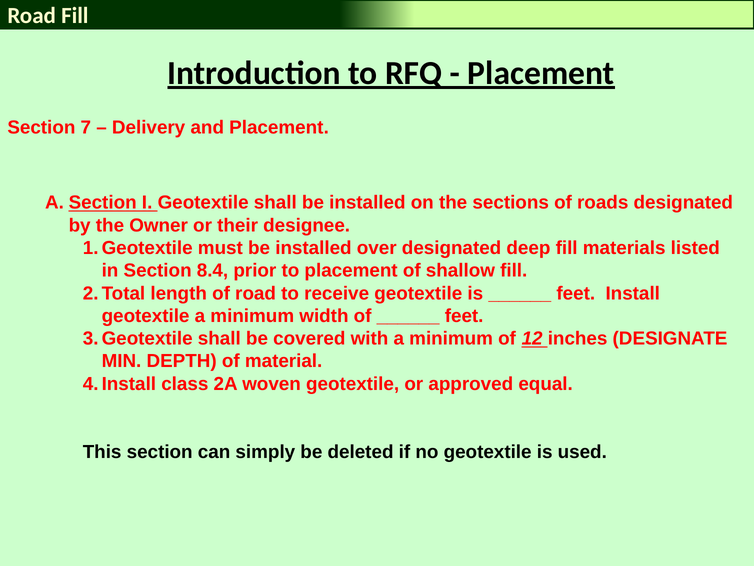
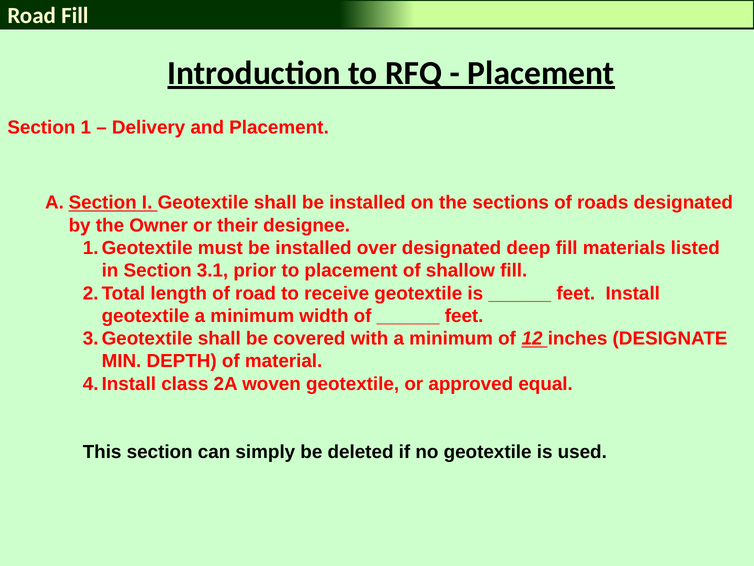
7: 7 -> 1
8.4: 8.4 -> 3.1
